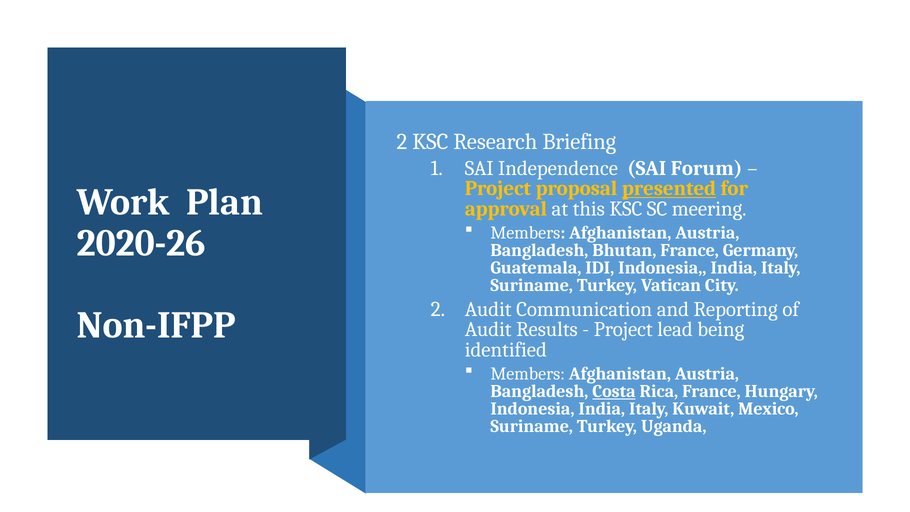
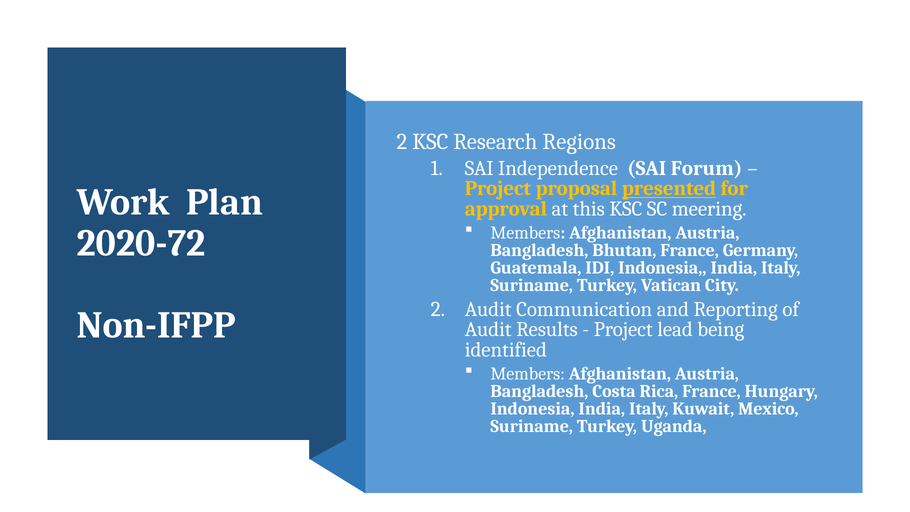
Briefing: Briefing -> Regions
2020-26: 2020-26 -> 2020-72
Costa underline: present -> none
